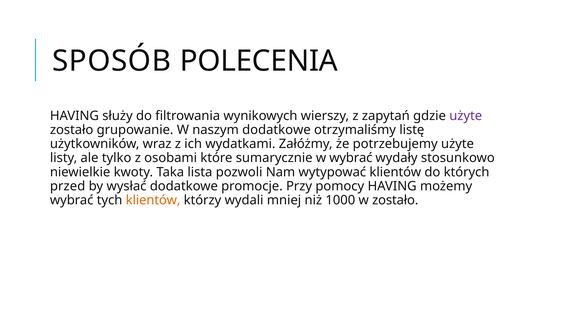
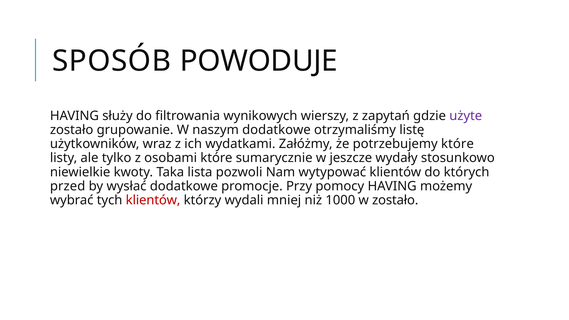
POLECENIA: POLECENIA -> POWODUJE
potrzebujemy użyte: użyte -> które
w wybrać: wybrać -> jeszcze
klientów at (153, 200) colour: orange -> red
